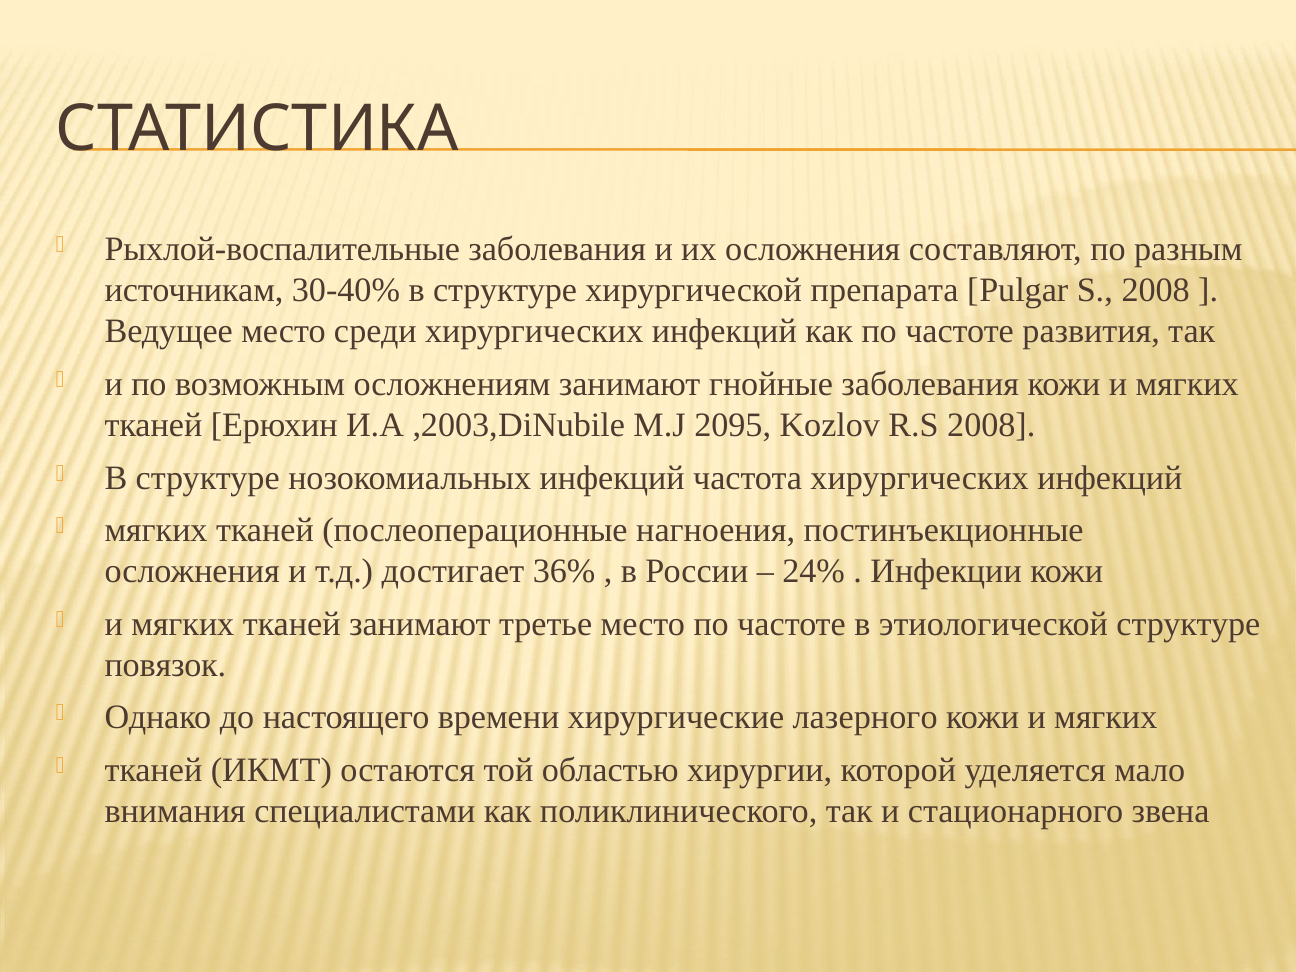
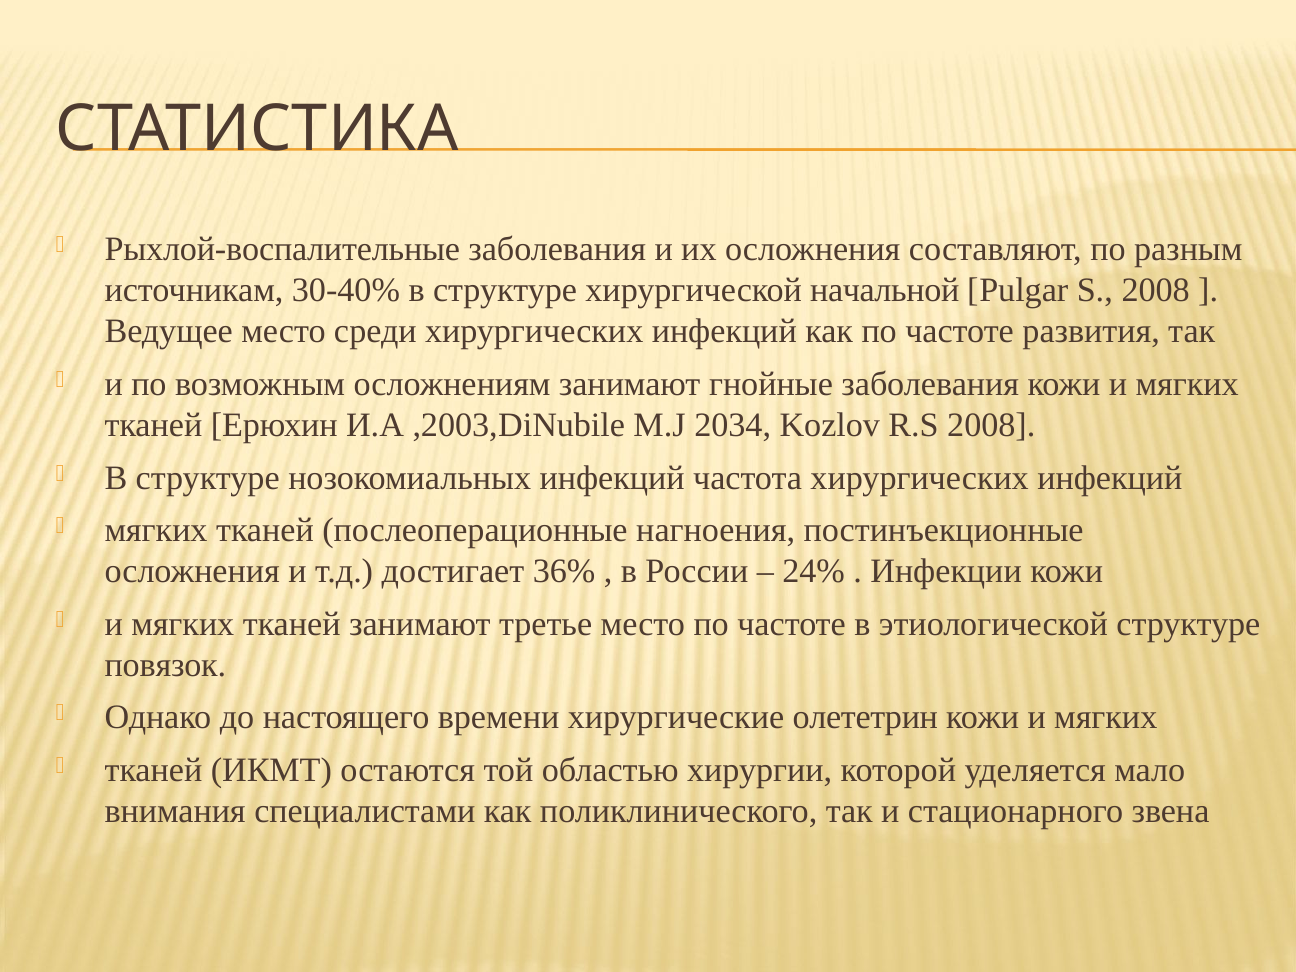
препарата: препарата -> начальной
2095: 2095 -> 2034
лазерного: лазерного -> олететрин
